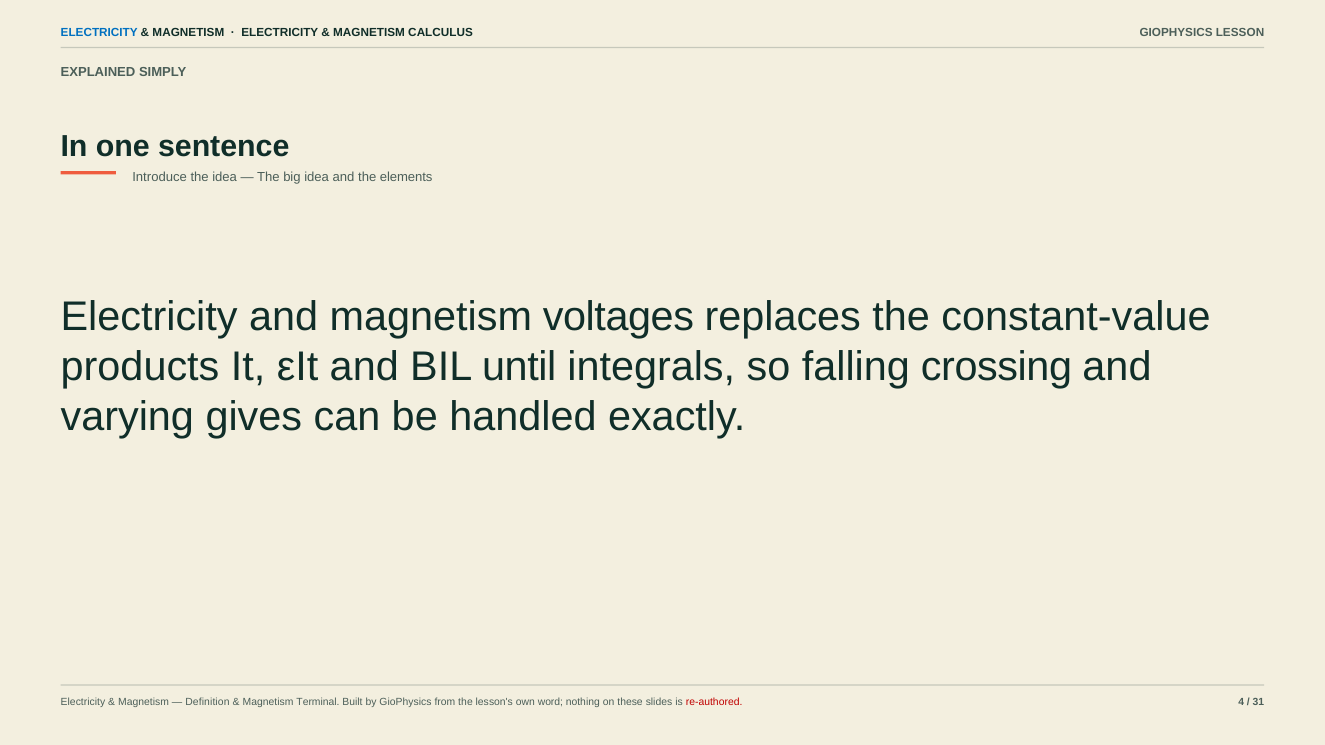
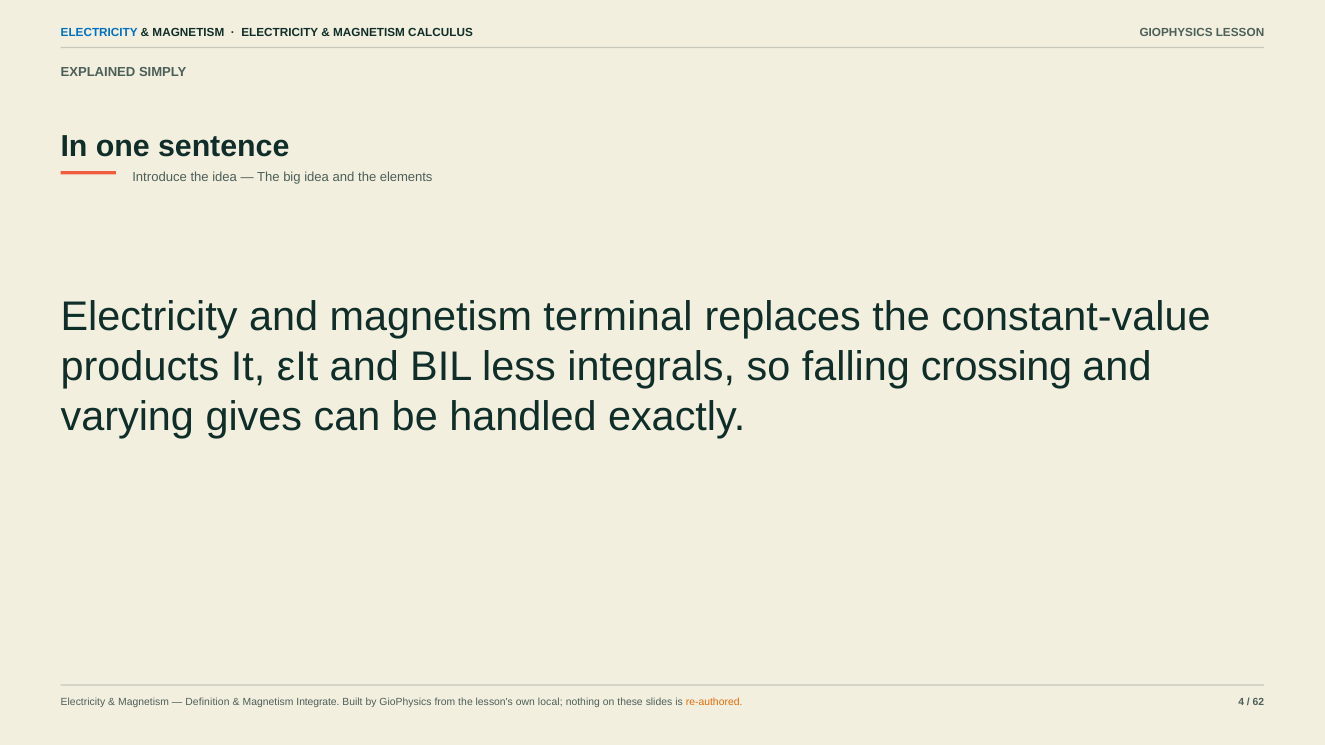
voltages: voltages -> terminal
until: until -> less
Terminal: Terminal -> Integrate
word: word -> local
re-authored colour: red -> orange
31: 31 -> 62
